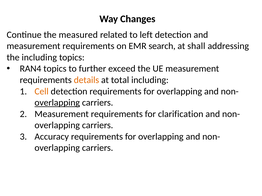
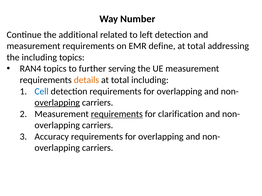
Changes: Changes -> Number
measured: measured -> additional
search: search -> define
shall at (196, 46): shall -> total
exceed: exceed -> serving
Cell colour: orange -> blue
requirements at (117, 114) underline: none -> present
